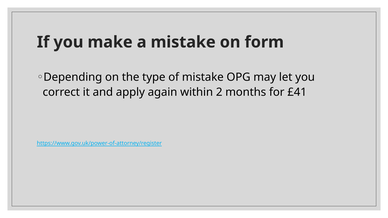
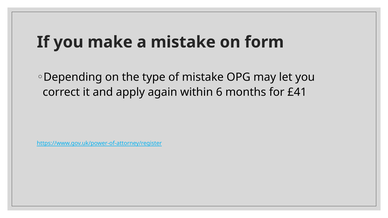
2: 2 -> 6
